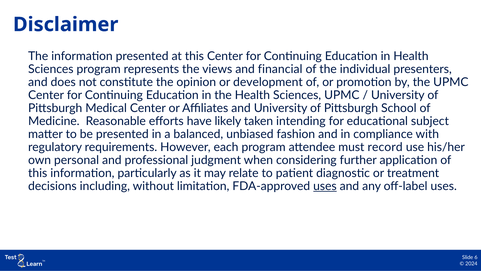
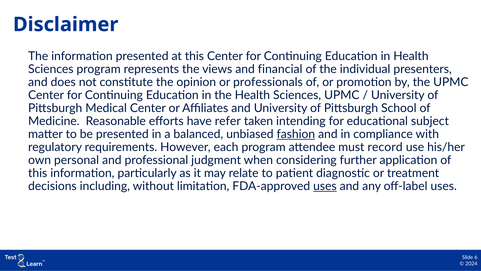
development: development -> professionals
likely: likely -> refer
fashion underline: none -> present
